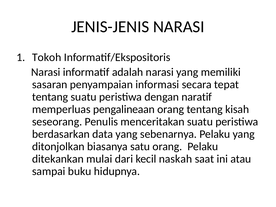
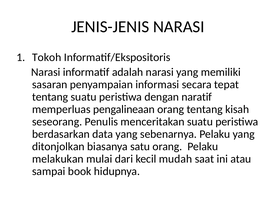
ditekankan: ditekankan -> melakukan
naskah: naskah -> mudah
buku: buku -> book
